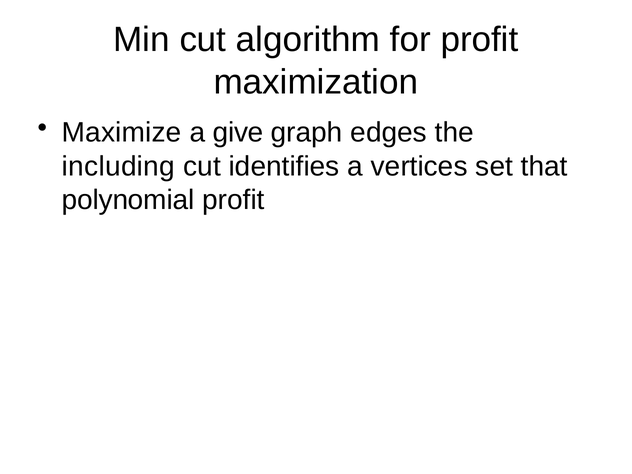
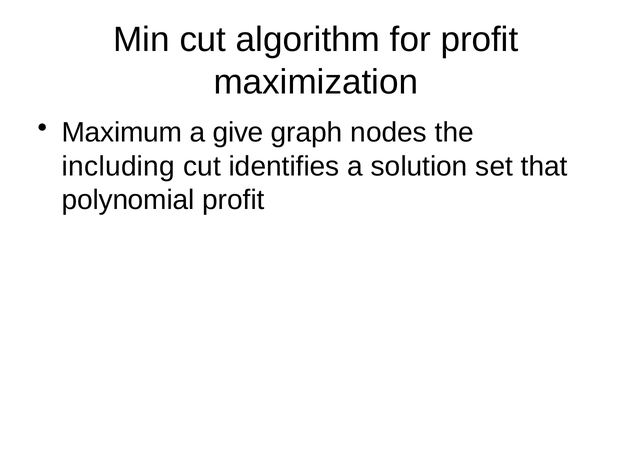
Maximize: Maximize -> Maximum
edges: edges -> nodes
vertices: vertices -> solution
